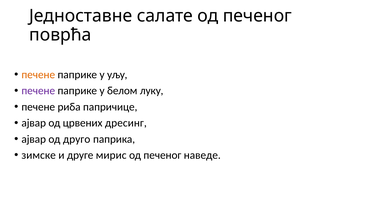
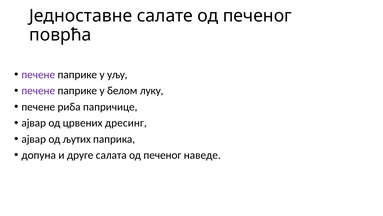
печене at (38, 75) colour: orange -> purple
друго: друго -> љутих
зимске: зимске -> допуна
мирис: мирис -> салата
